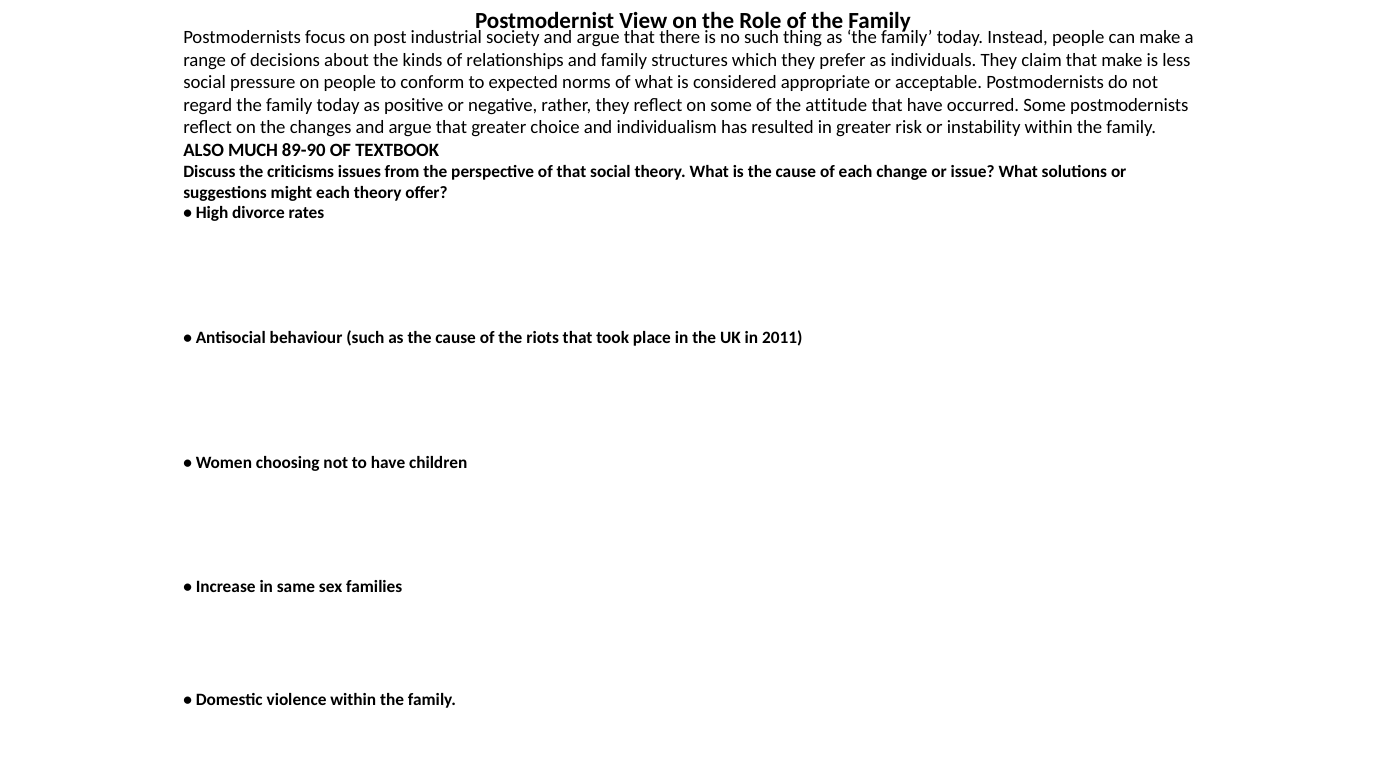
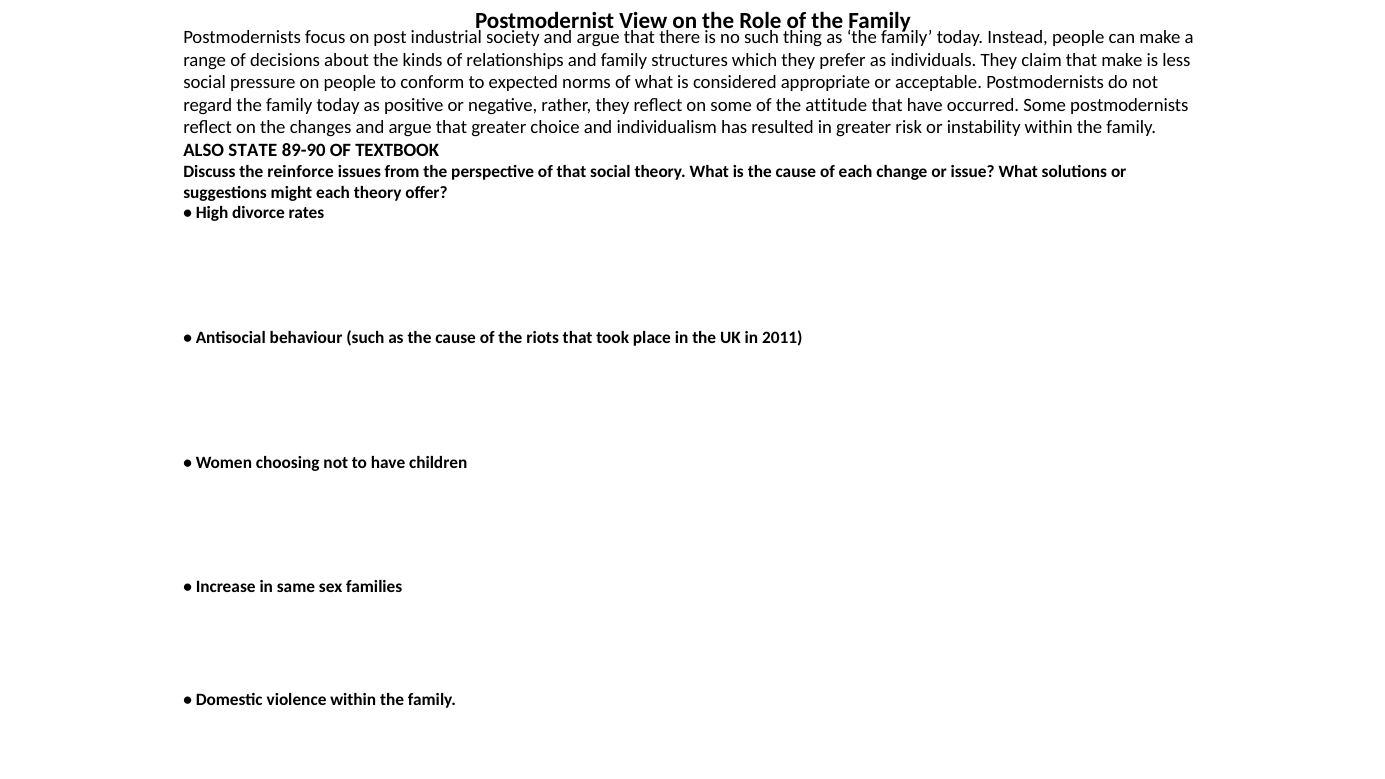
MUCH: MUCH -> STATE
criticisms: criticisms -> reinforce
